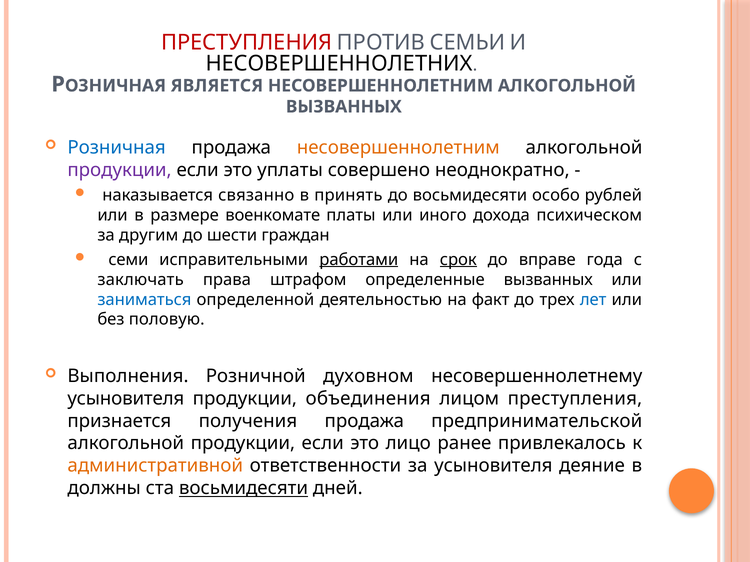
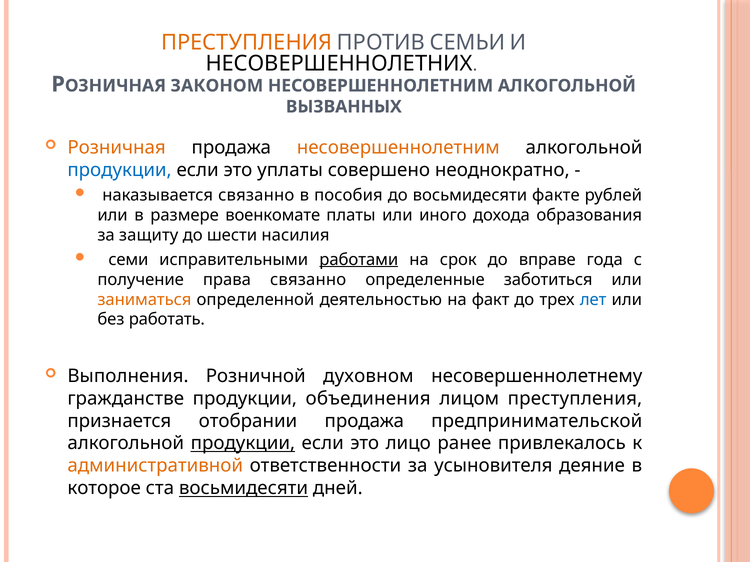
ПРЕСТУПЛЕНИЯ at (247, 42) colour: red -> orange
ЯВЛЯЕТСЯ: ЯВЛЯЕТСЯ -> ЗАКОНОМ
Розничная colour: blue -> orange
продукции at (119, 170) colour: purple -> blue
принять: принять -> пособия
особо: особо -> факте
психическом: психическом -> образования
другим: другим -> защиту
граждан: граждан -> насилия
срок underline: present -> none
заключать: заключать -> получение
права штрафом: штрафом -> связанно
определенные вызванных: вызванных -> заботиться
заниматься colour: blue -> orange
половую: половую -> работать
усыновителя at (126, 399): усыновителя -> гражданстве
получения: получения -> отобрании
продукции at (243, 444) underline: none -> present
должны: должны -> которое
